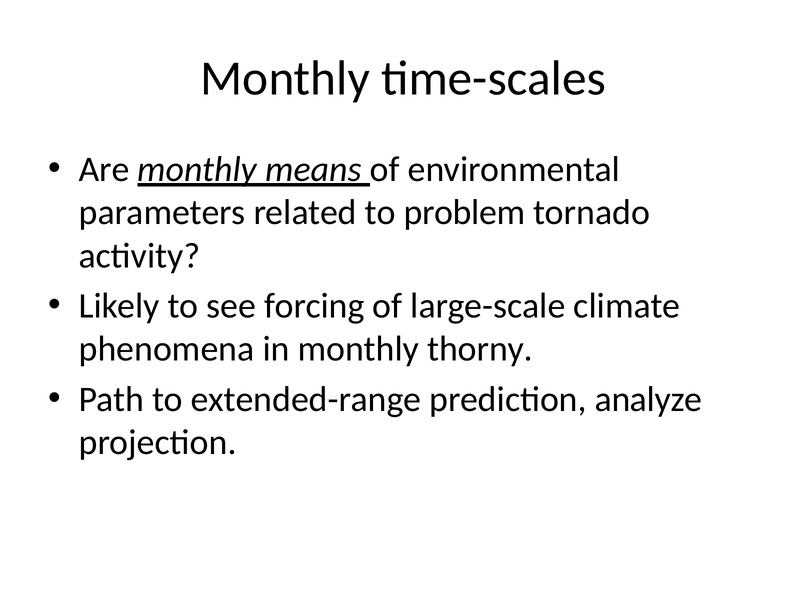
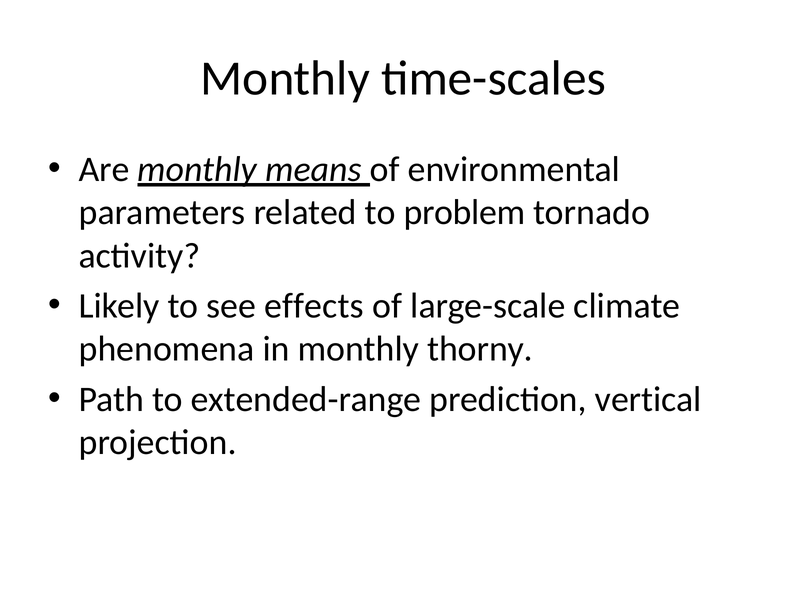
forcing: forcing -> effects
analyze: analyze -> vertical
